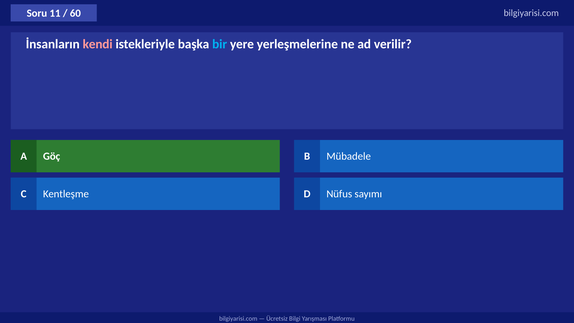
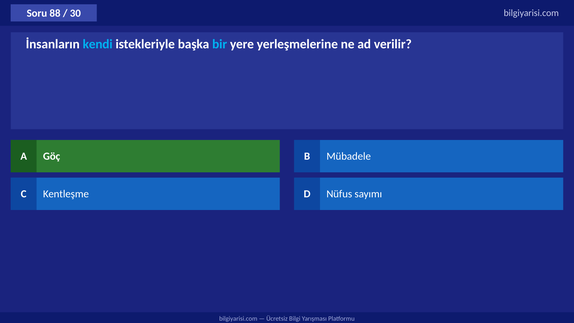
11: 11 -> 88
60: 60 -> 30
kendi colour: pink -> light blue
